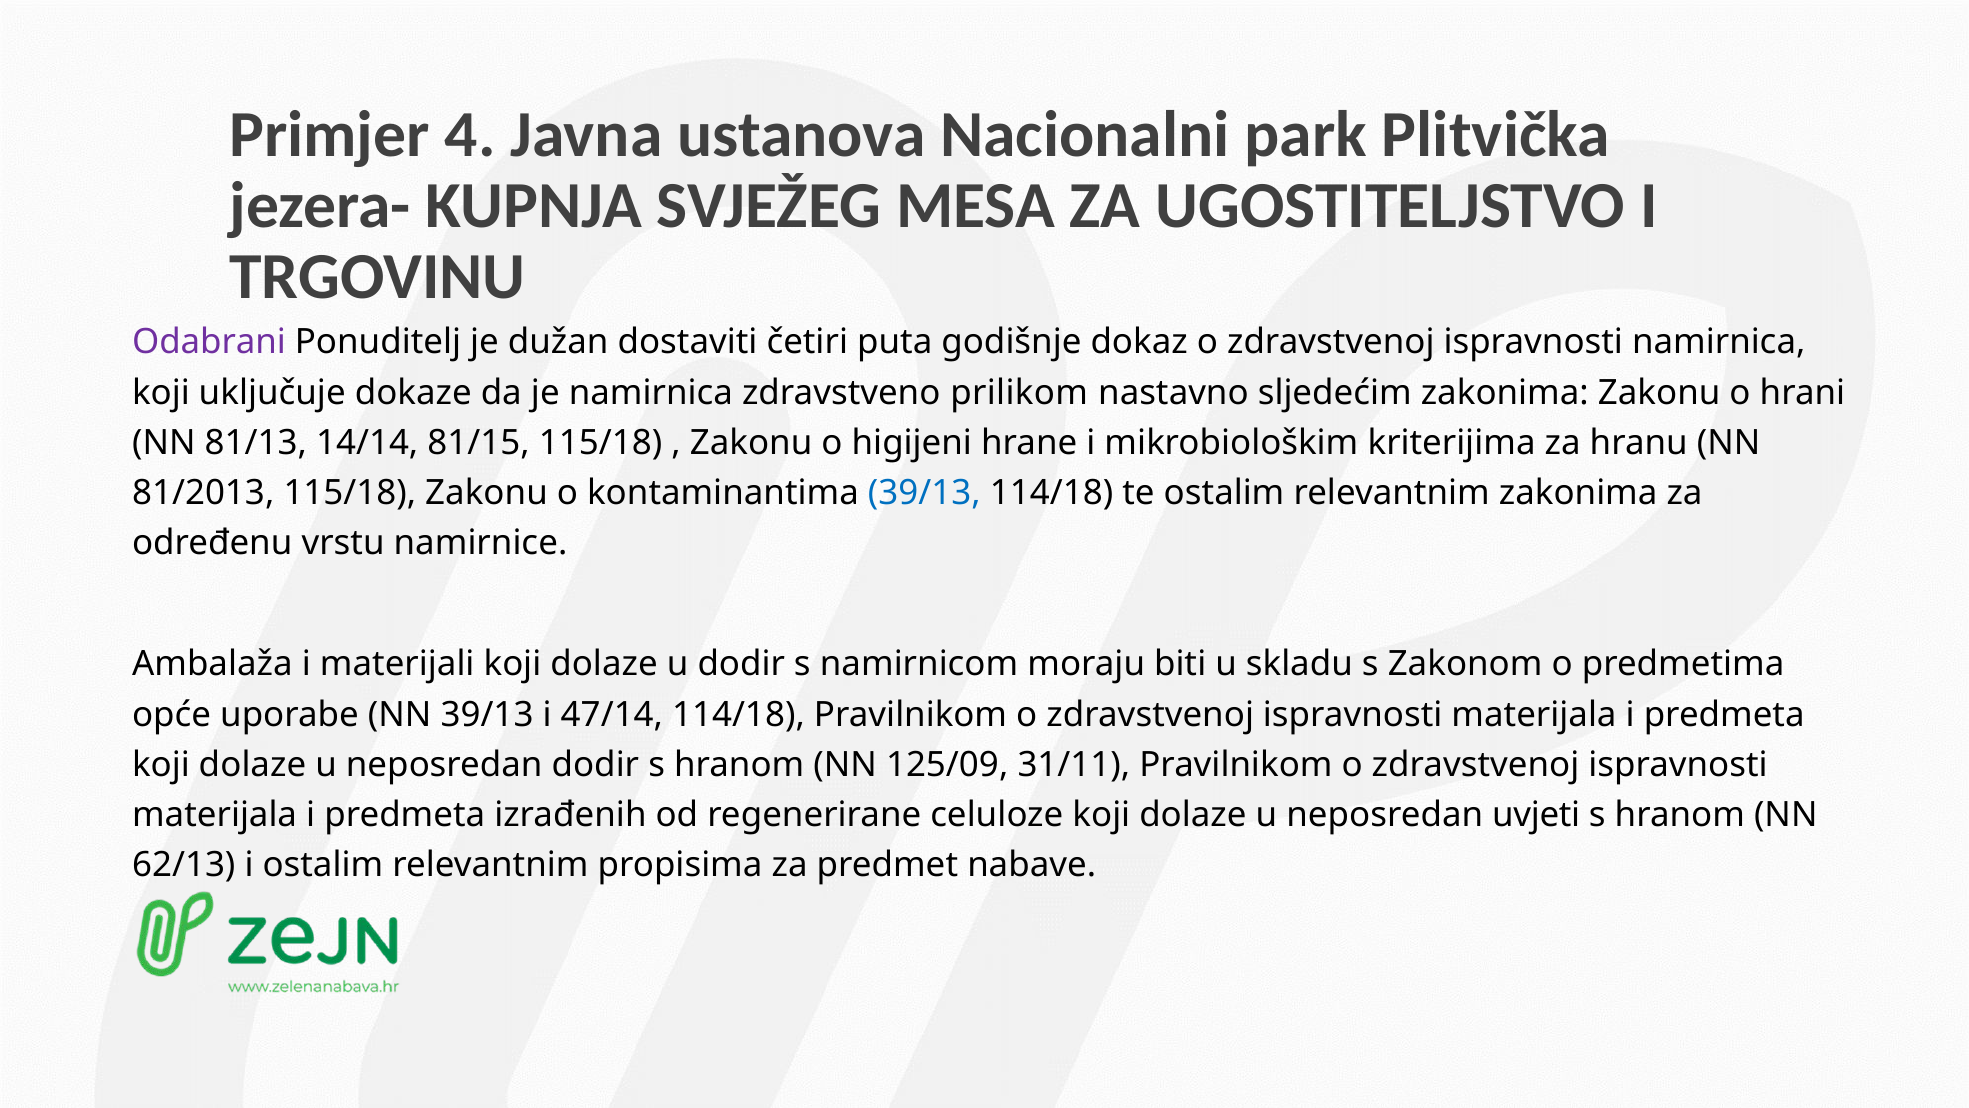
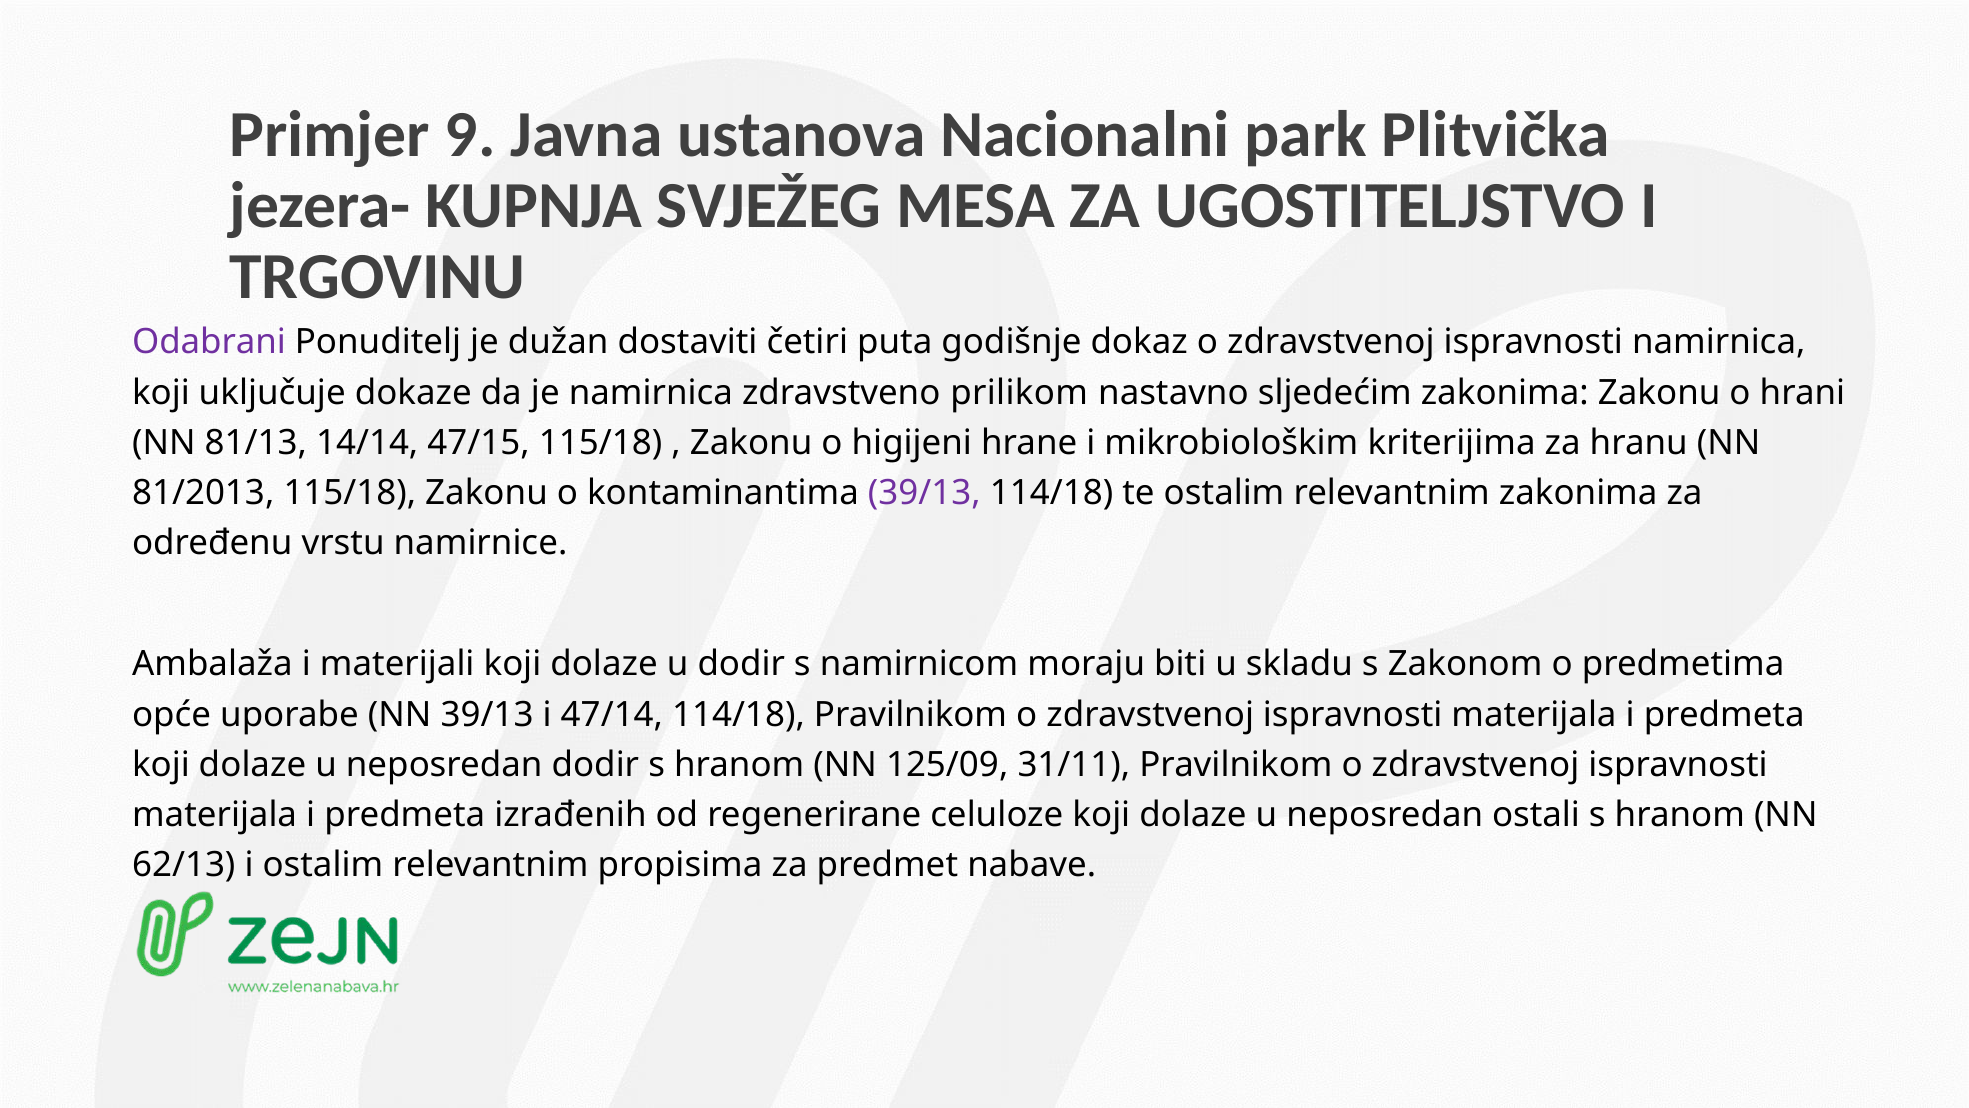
4: 4 -> 9
81/15: 81/15 -> 47/15
39/13 at (924, 493) colour: blue -> purple
uvjeti: uvjeti -> ostali
